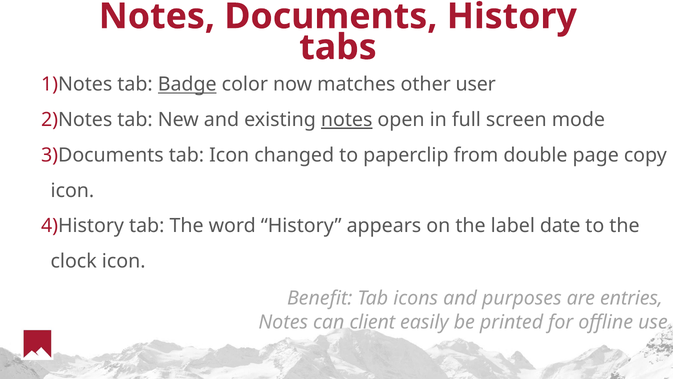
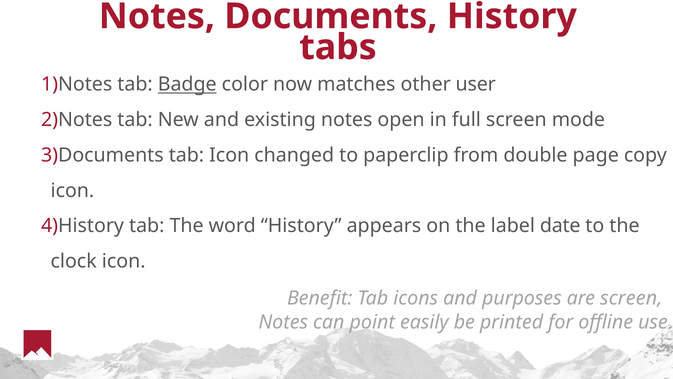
notes at (347, 120) underline: present -> none
are entries: entries -> screen
client: client -> point
